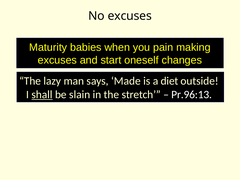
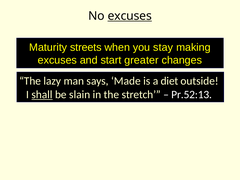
excuses at (130, 16) underline: none -> present
babies: babies -> streets
pain: pain -> stay
oneself: oneself -> greater
Pr.96:13: Pr.96:13 -> Pr.52:13
